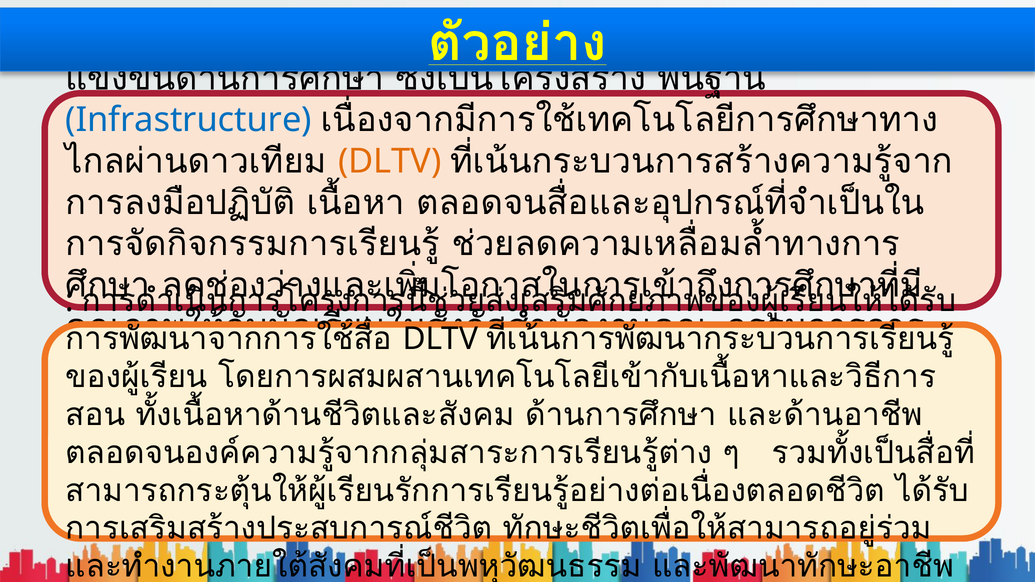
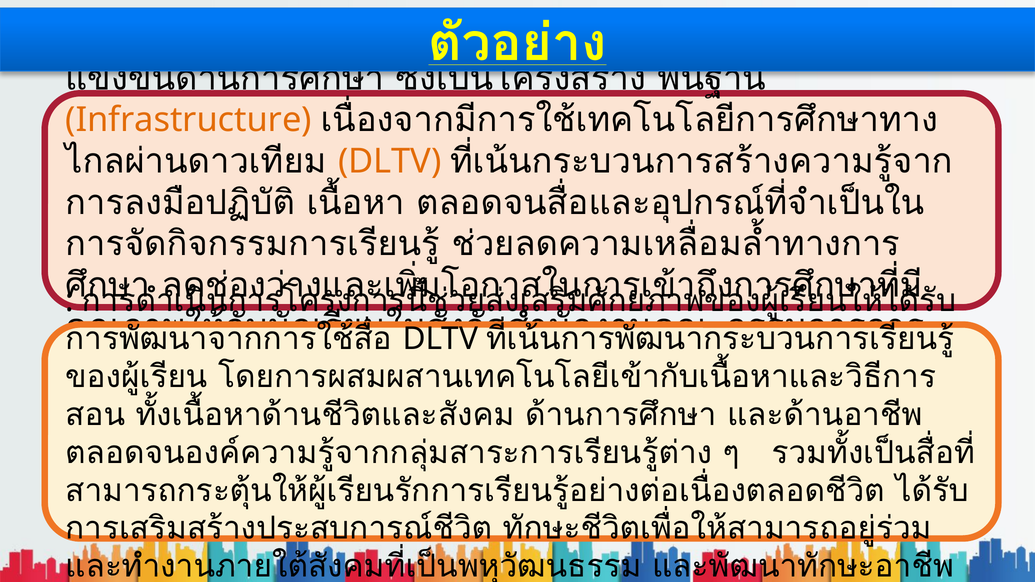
Infrastructure colour: blue -> orange
